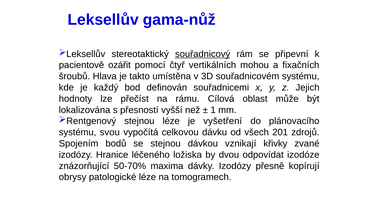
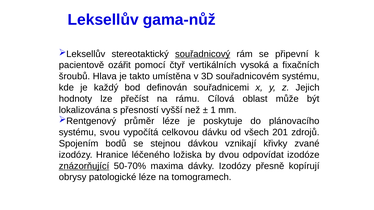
mohou: mohou -> vysoká
stejnou at (139, 121): stejnou -> průměr
vyšetření: vyšetření -> poskytuje
znázorňující underline: none -> present
